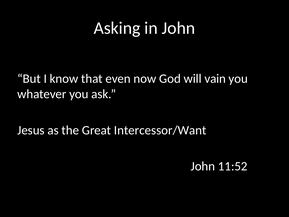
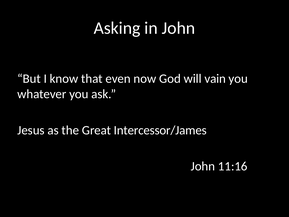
Intercessor/Want: Intercessor/Want -> Intercessor/James
11:52: 11:52 -> 11:16
